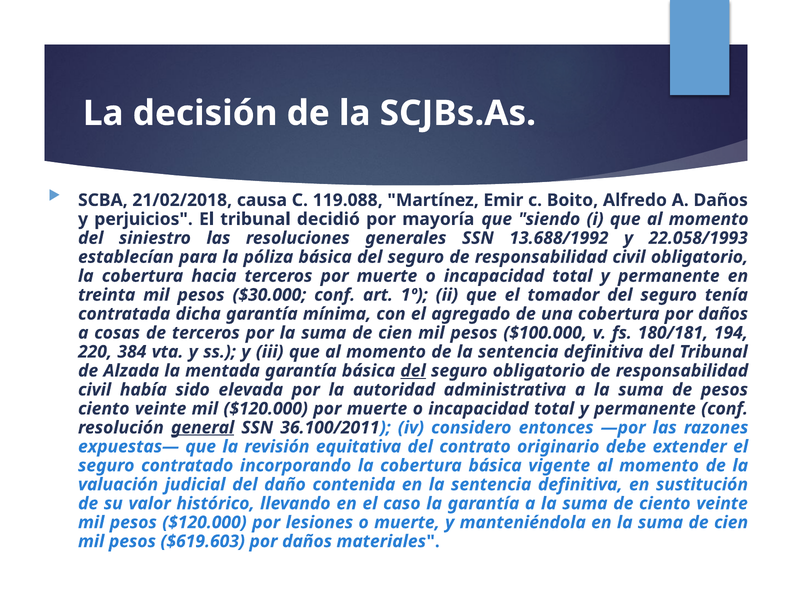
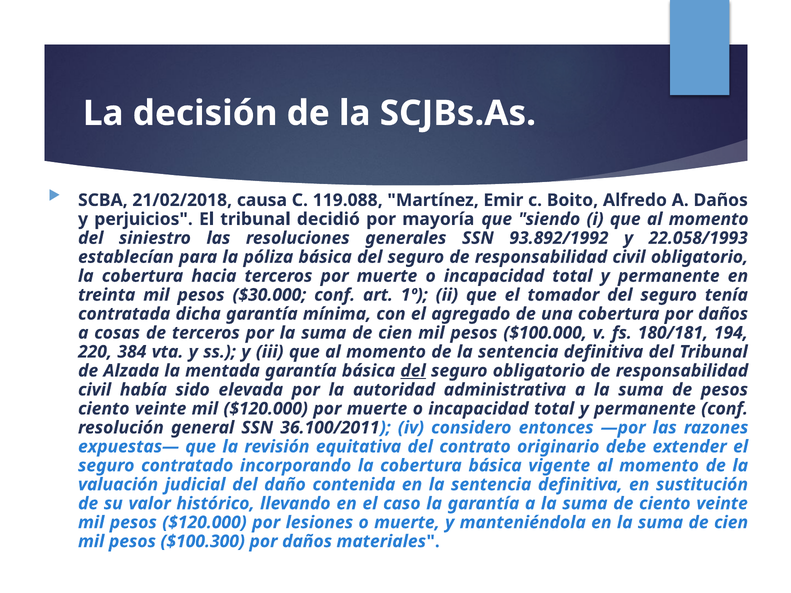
13.688/1992: 13.688/1992 -> 93.892/1992
general underline: present -> none
$619.603: $619.603 -> $100.300
